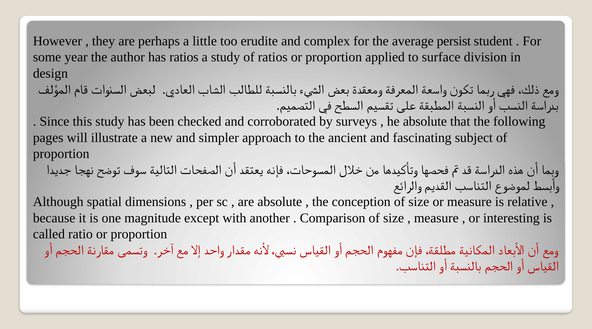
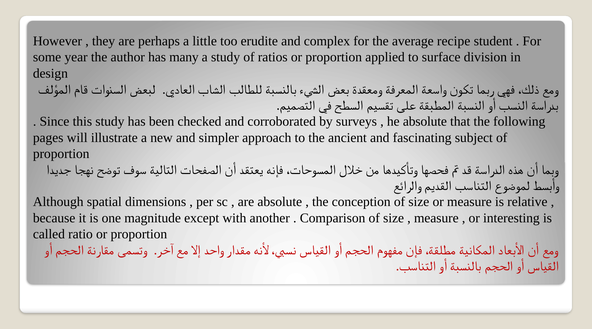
persist: persist -> recipe
has ratios: ratios -> many
